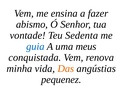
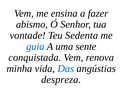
meus: meus -> sente
Das colour: orange -> blue
pequenez: pequenez -> despreza
